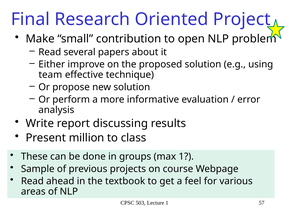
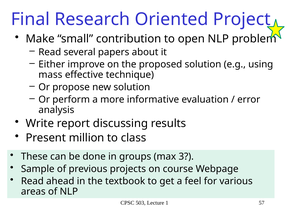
team: team -> mass
max 1: 1 -> 3
